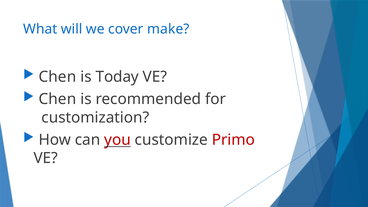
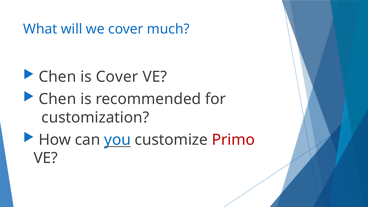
make: make -> much
is Today: Today -> Cover
you colour: red -> blue
